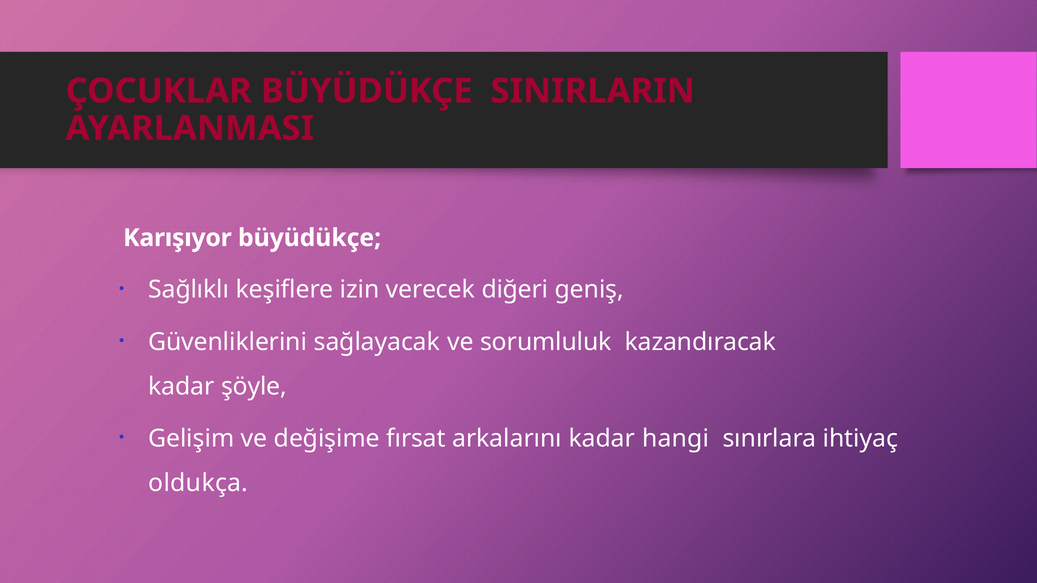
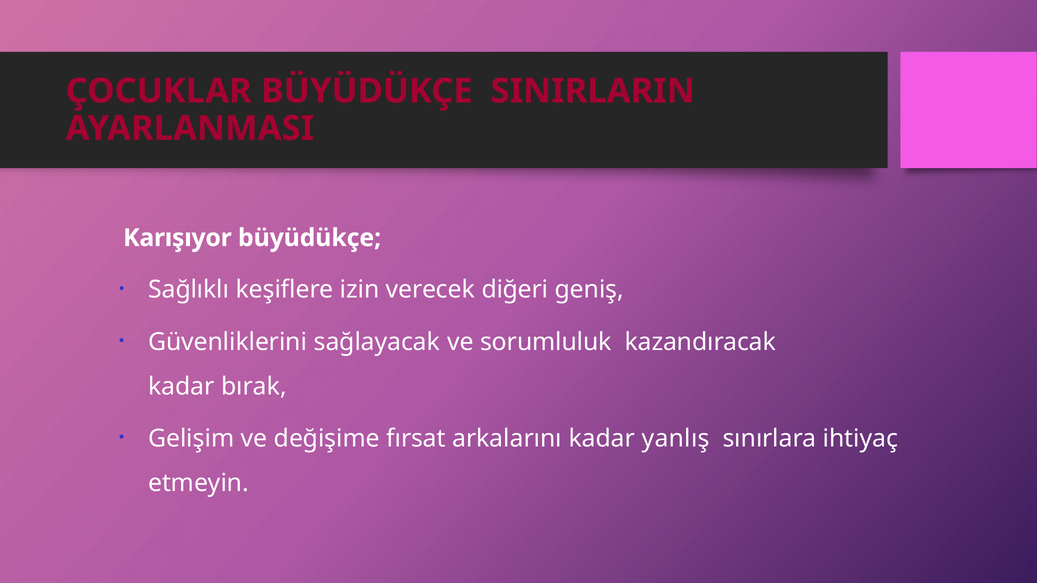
şöyle: şöyle -> bırak
hangi: hangi -> yanlış
oldukça: oldukça -> etmeyin
